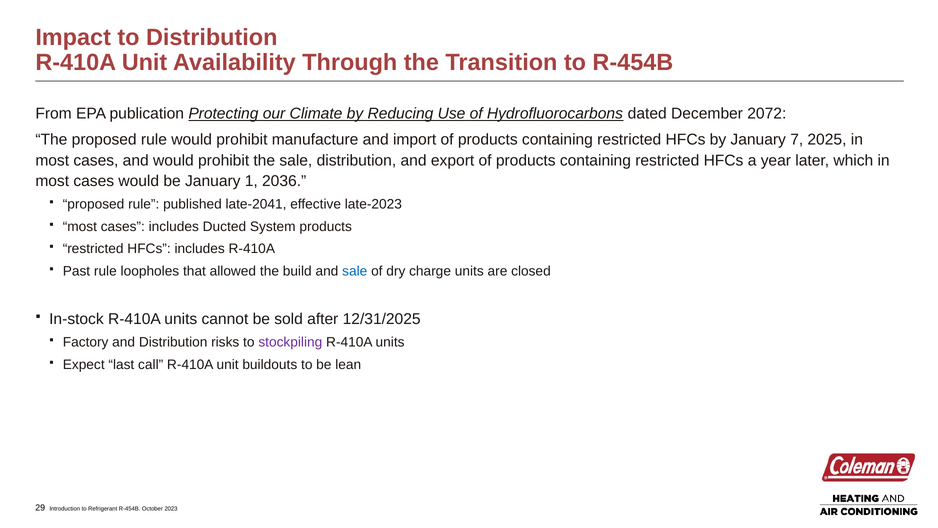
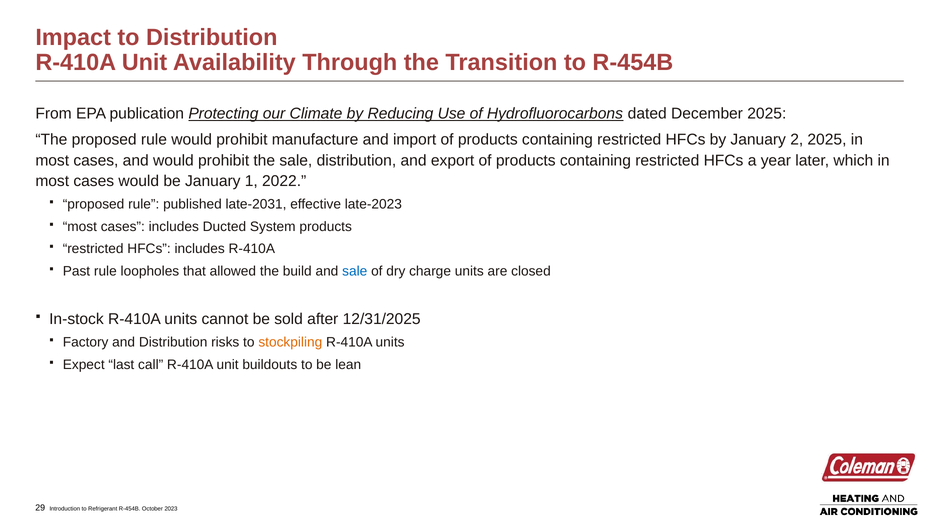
December 2072: 2072 -> 2025
7: 7 -> 2
2036: 2036 -> 2022
late-2041: late-2041 -> late-2031
stockpiling colour: purple -> orange
